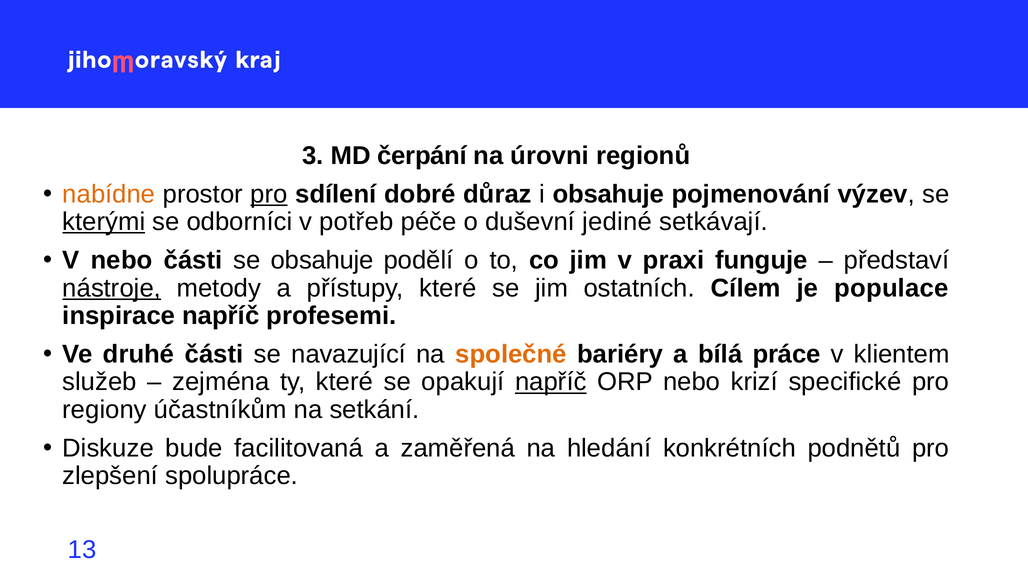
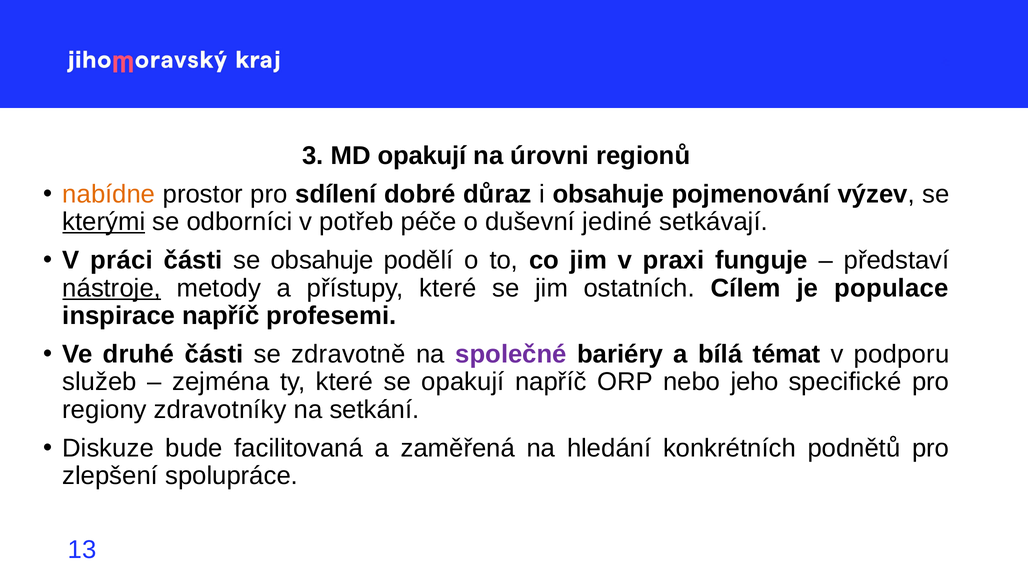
MD čerpání: čerpání -> opakují
pro at (269, 194) underline: present -> none
V nebo: nebo -> práci
navazující: navazující -> zdravotně
společné colour: orange -> purple
práce: práce -> témat
klientem: klientem -> podporu
napříč at (551, 382) underline: present -> none
krizí: krizí -> jeho
účastníkům: účastníkům -> zdravotníky
